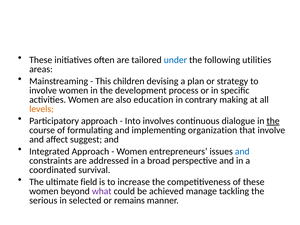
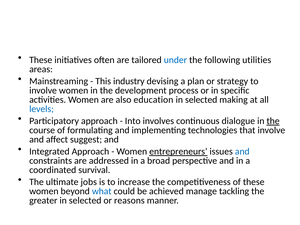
children: children -> industry
contrary at (201, 100): contrary -> selected
levels colour: orange -> blue
organization: organization -> technologies
entrepreneurs underline: none -> present
field: field -> jobs
what colour: purple -> blue
serious: serious -> greater
remains: remains -> reasons
